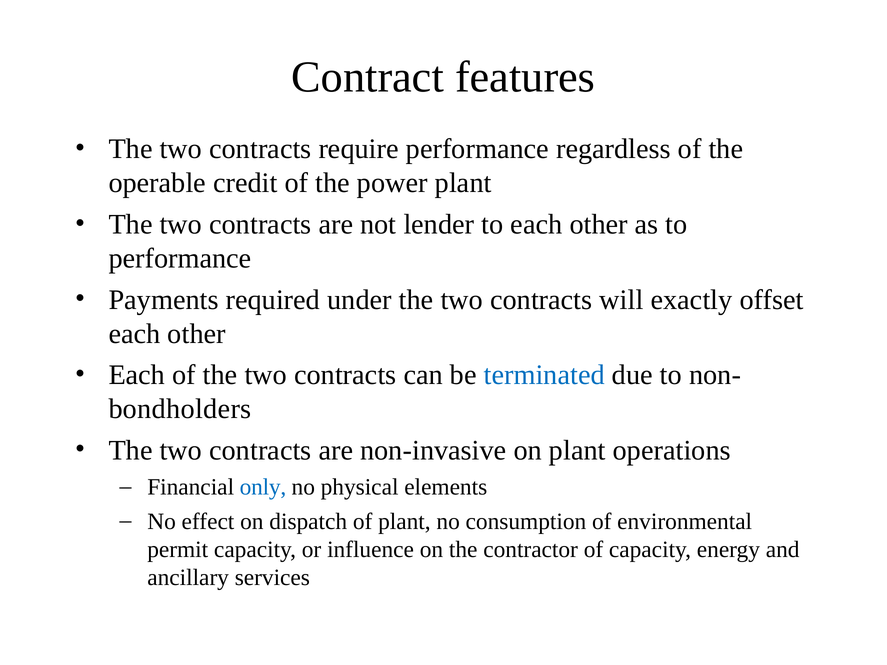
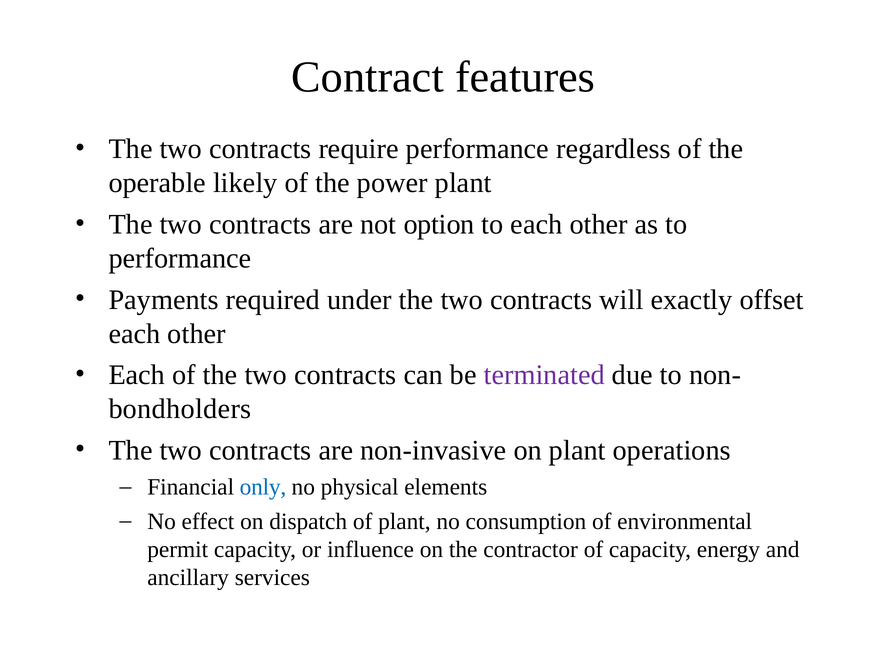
credit: credit -> likely
lender: lender -> option
terminated colour: blue -> purple
